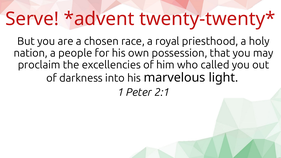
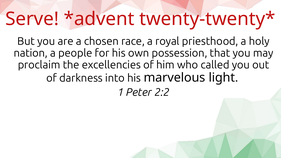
2:1: 2:1 -> 2:2
